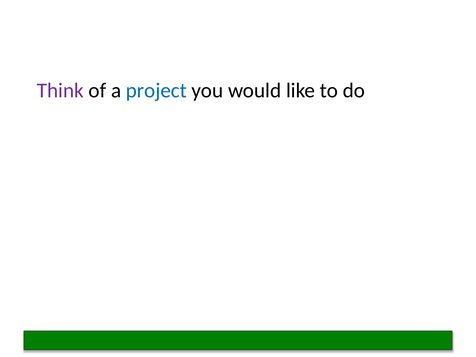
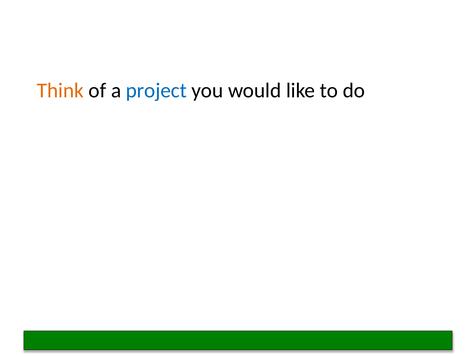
Think colour: purple -> orange
